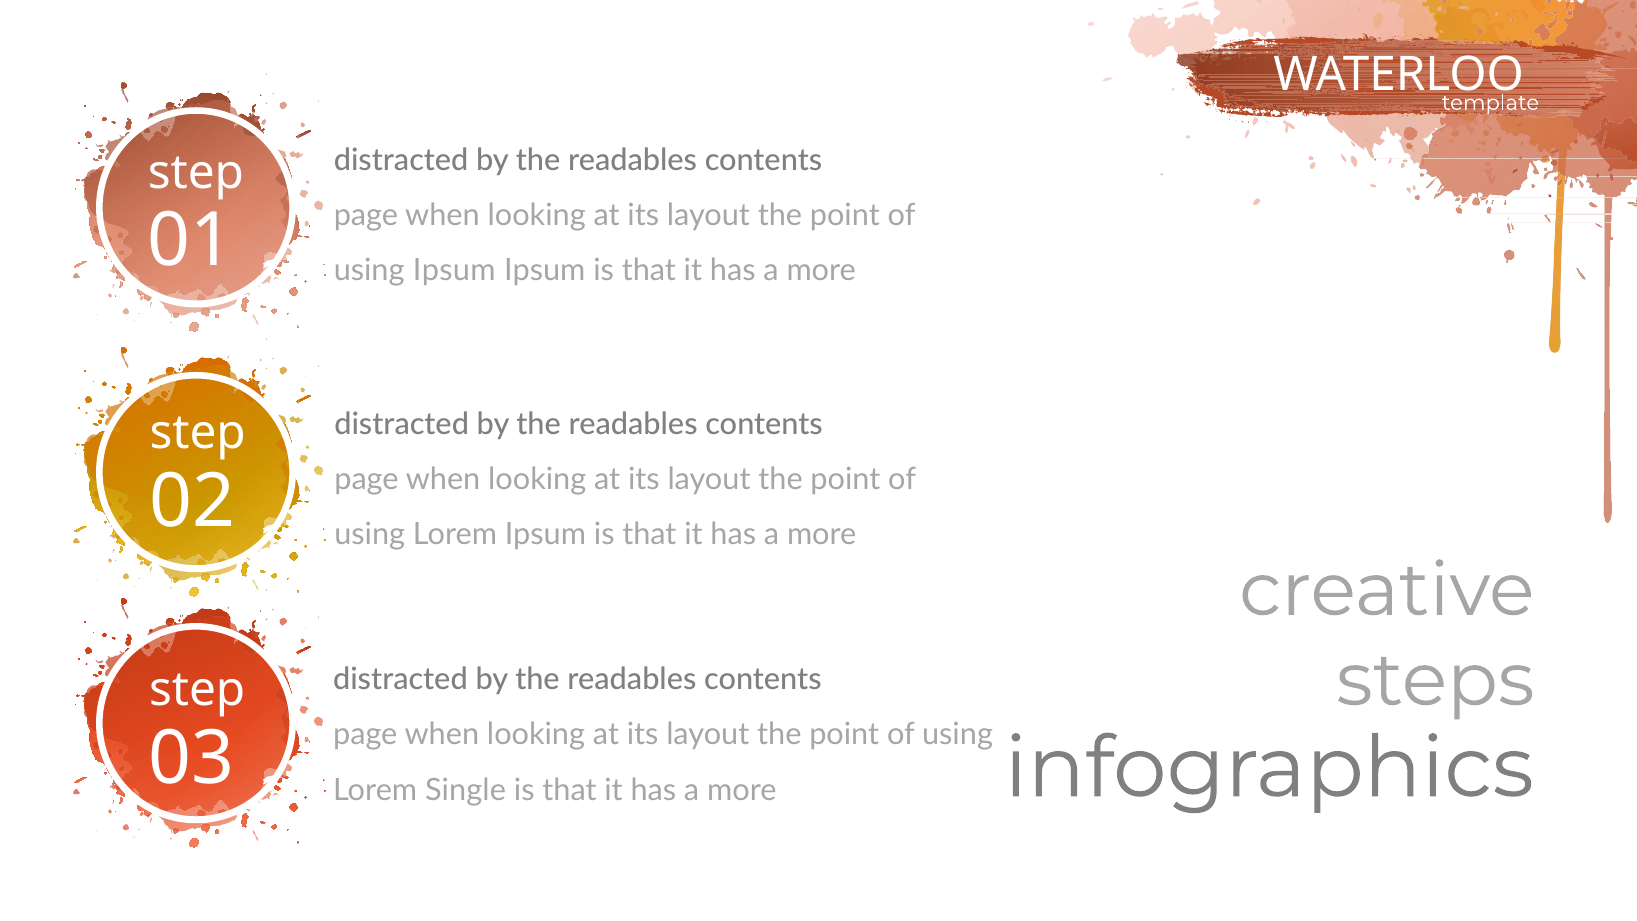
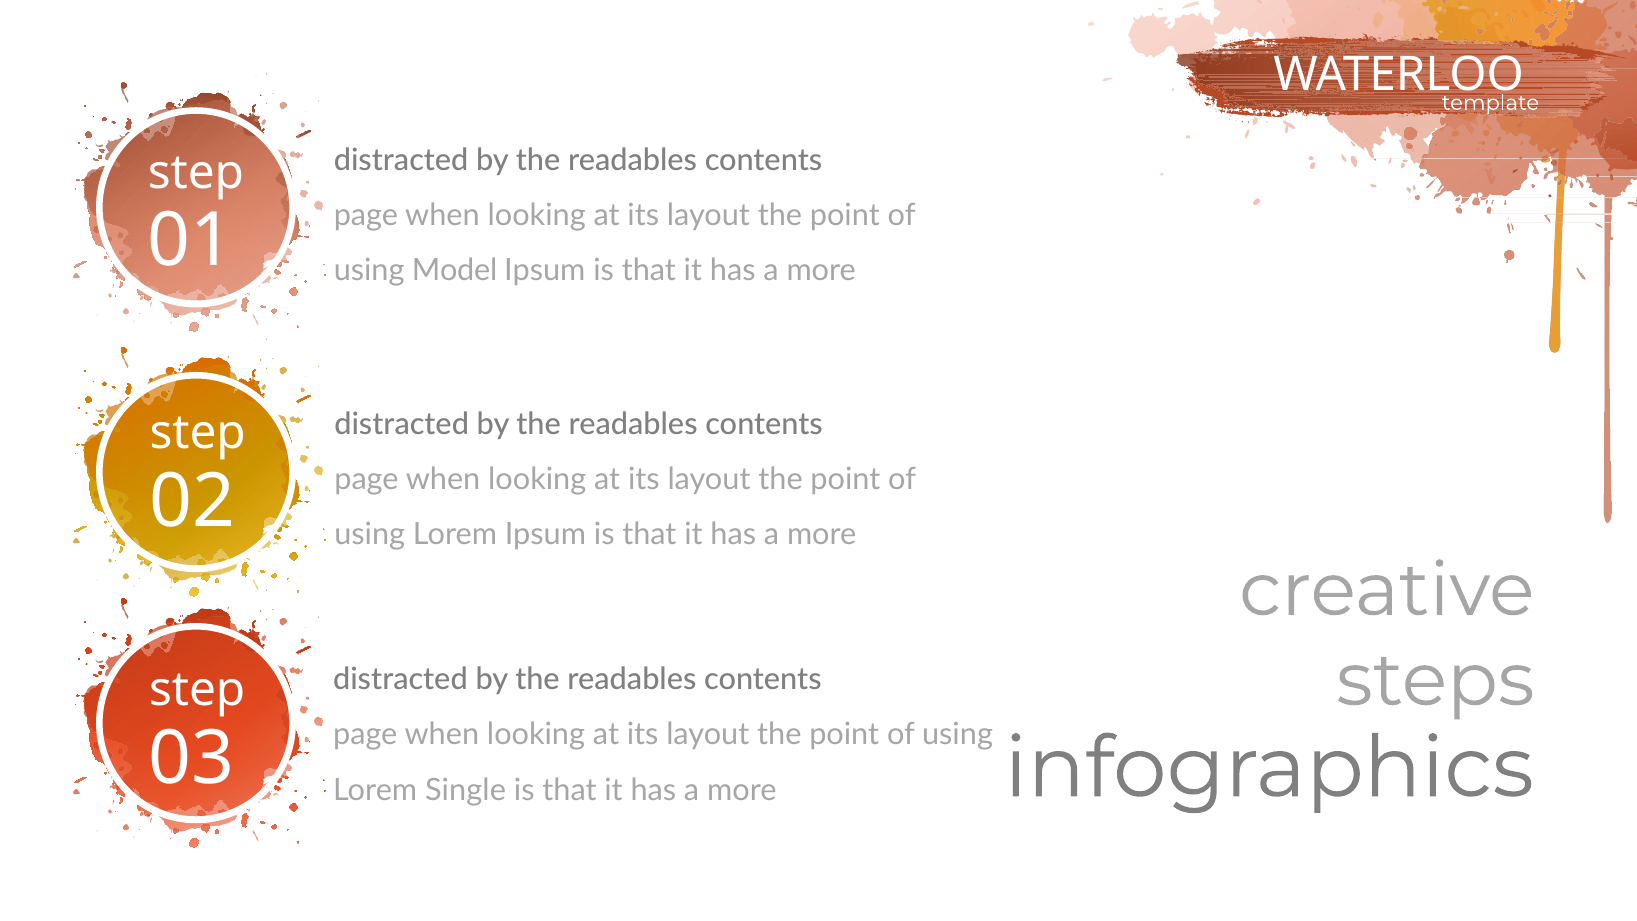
using Ipsum: Ipsum -> Model
